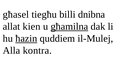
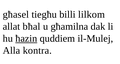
dnibna: dnibna -> lilkom
kien: kien -> bħal
għamilna underline: present -> none
